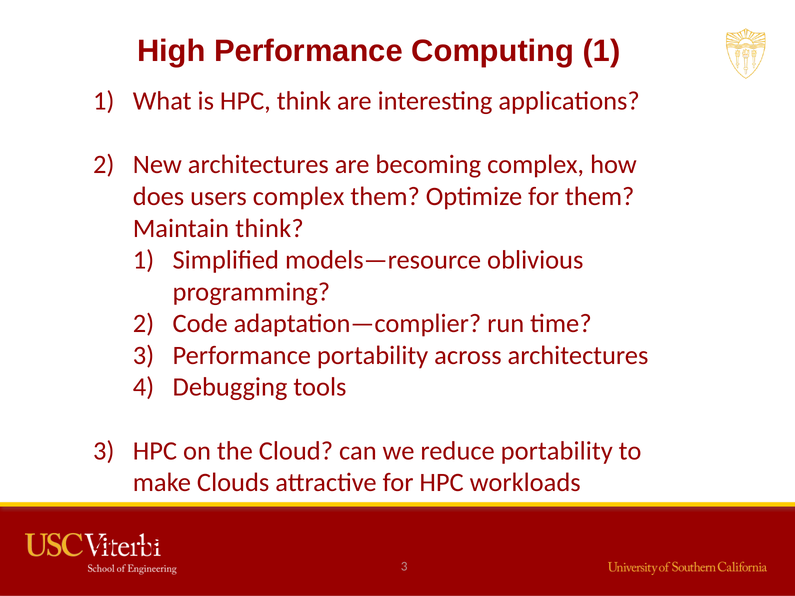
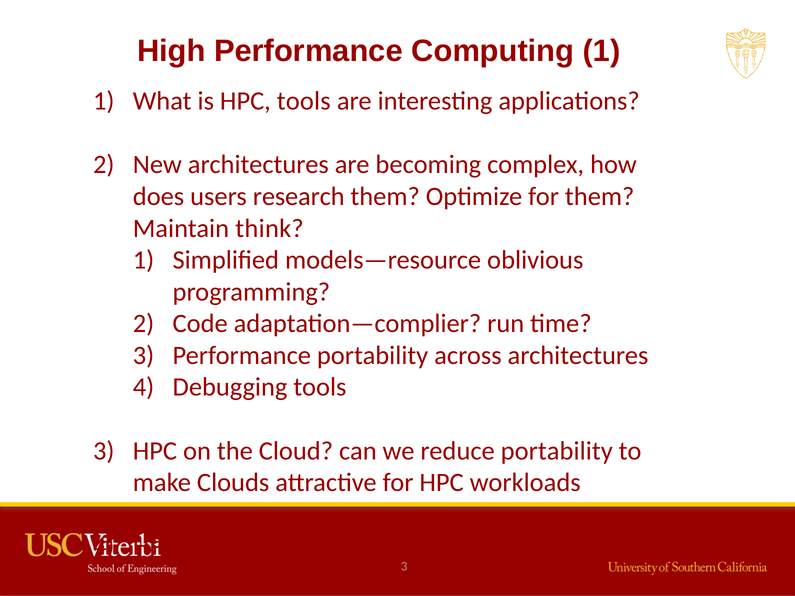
HPC think: think -> tools
users complex: complex -> research
